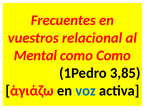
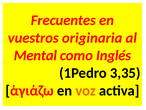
relacional: relacional -> originaria
como Como: Como -> Inglés
3,85: 3,85 -> 3,35
voz colour: blue -> orange
